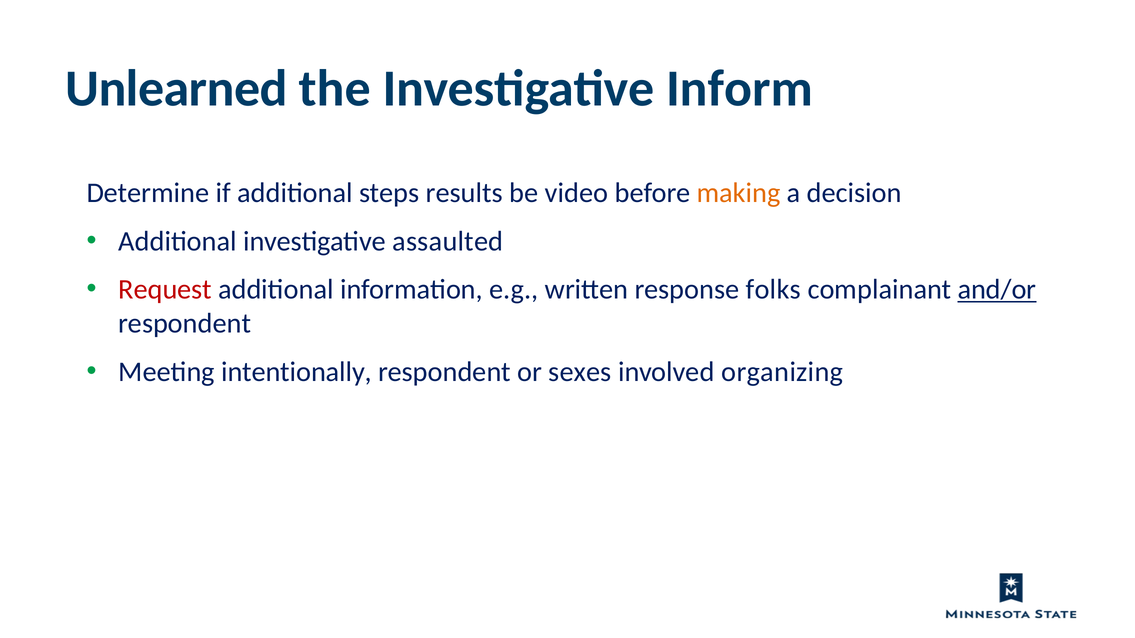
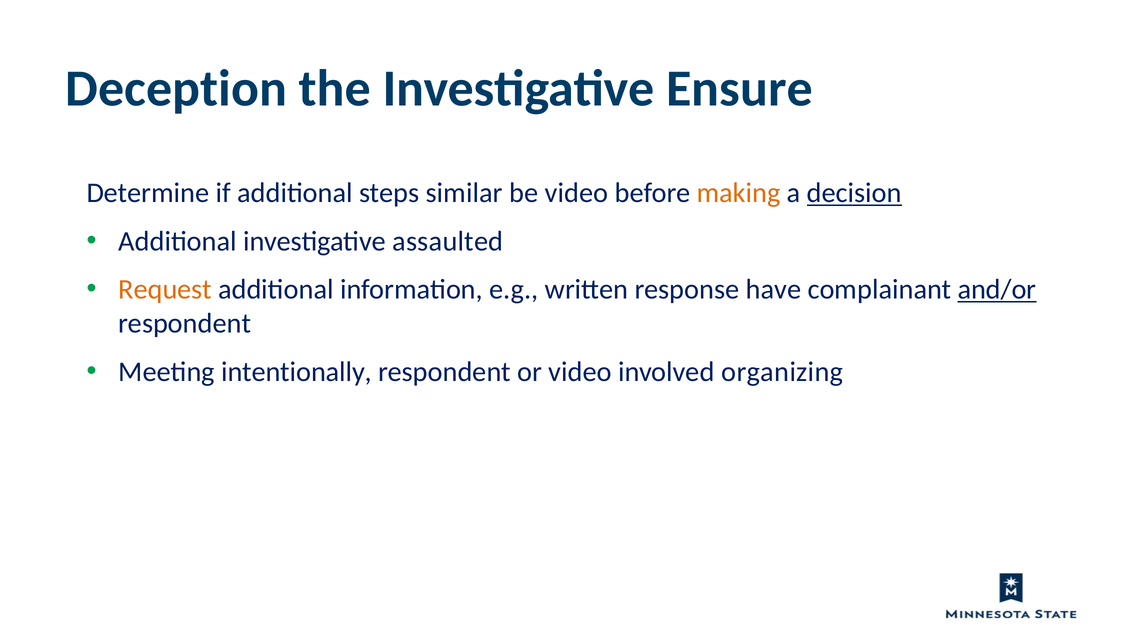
Unlearned: Unlearned -> Deception
Inform: Inform -> Ensure
results: results -> similar
decision underline: none -> present
Request colour: red -> orange
folks: folks -> have
or sexes: sexes -> video
